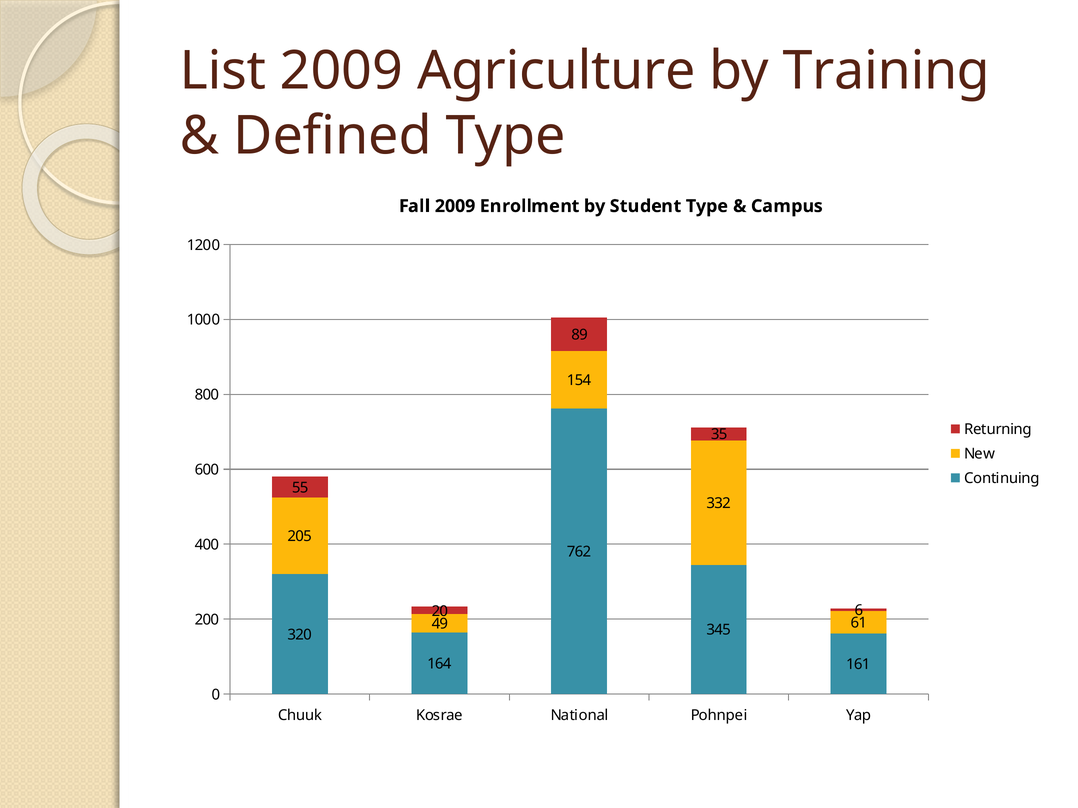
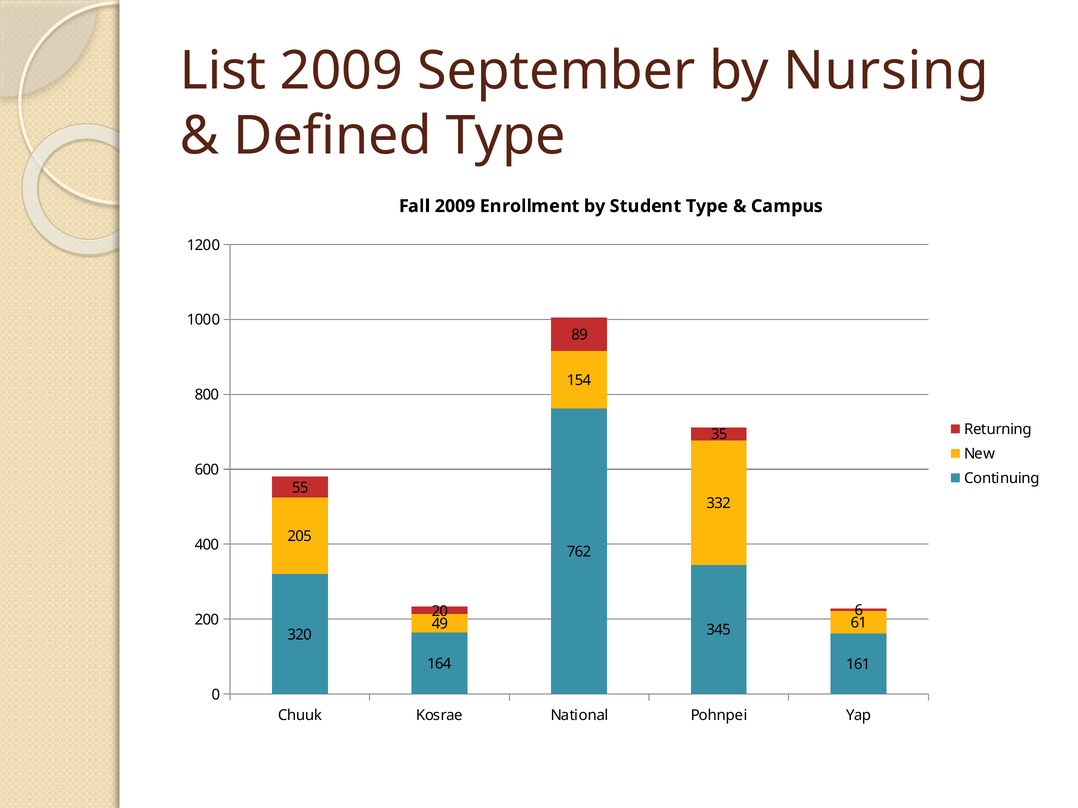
Agriculture: Agriculture -> September
Training: Training -> Nursing
